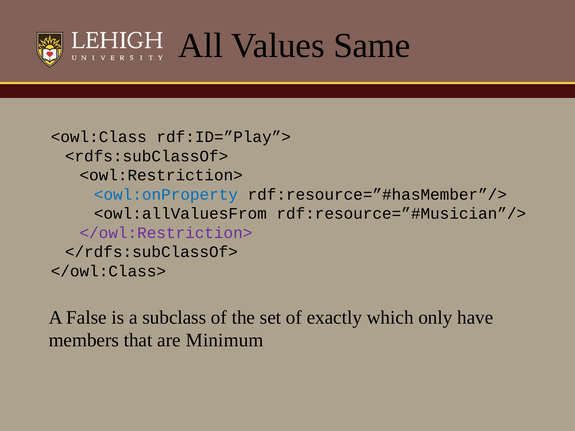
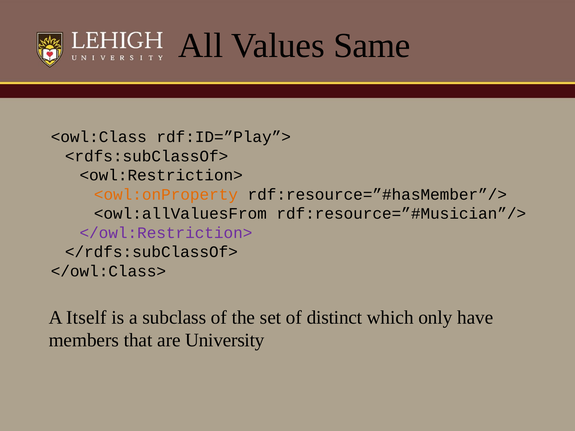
<owl:onProperty colour: blue -> orange
False: False -> Itself
exactly: exactly -> distinct
Minimum: Minimum -> University
